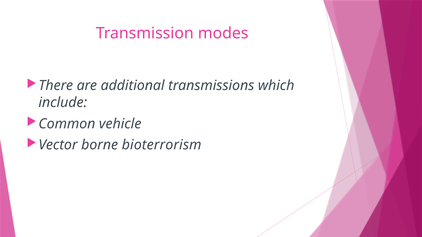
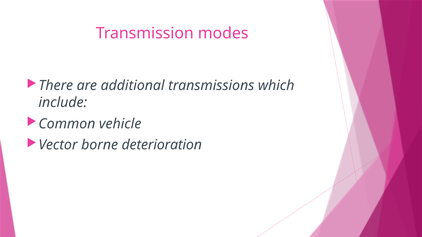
bioterrorism: bioterrorism -> deterioration
